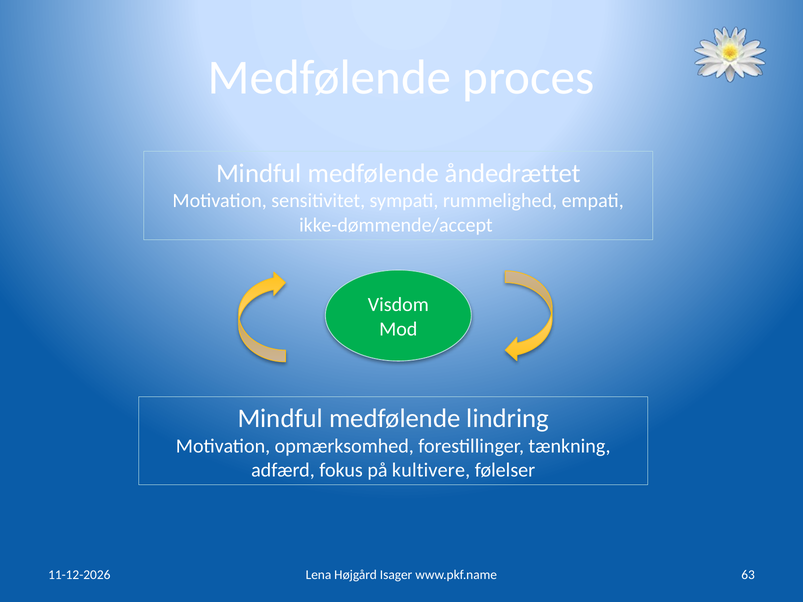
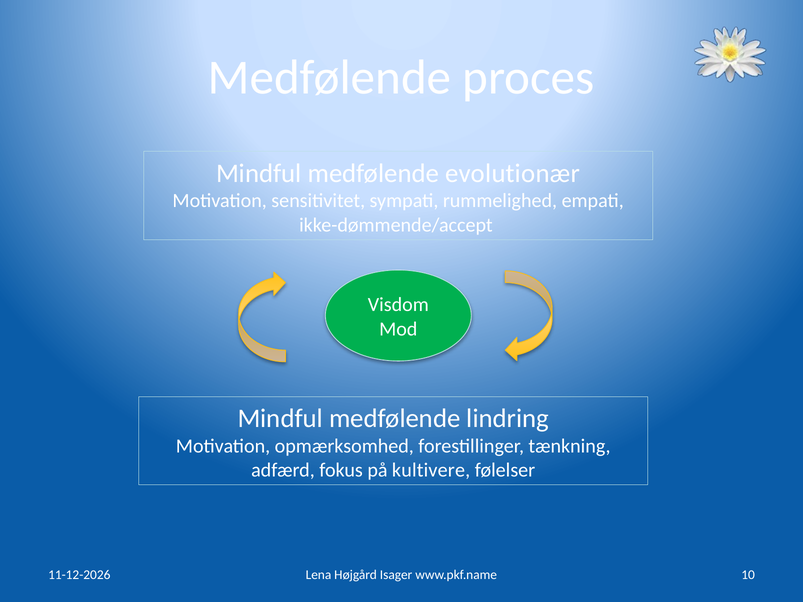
åndedrættet: åndedrættet -> evolutionær
63: 63 -> 10
